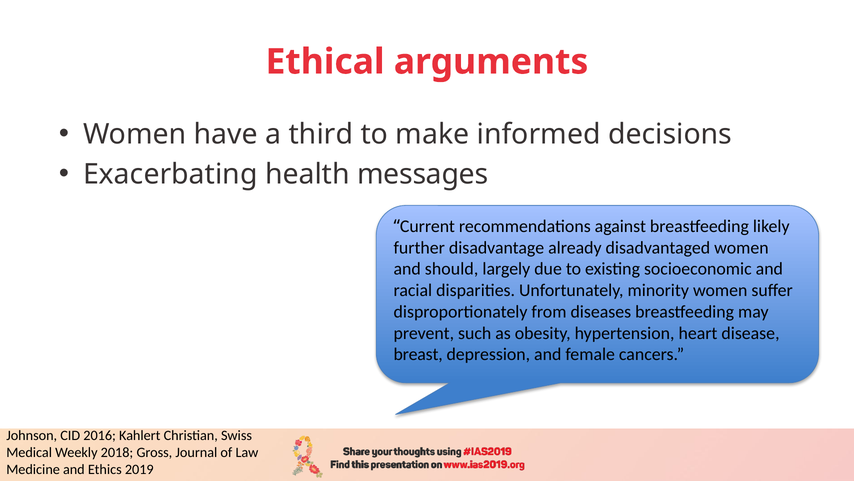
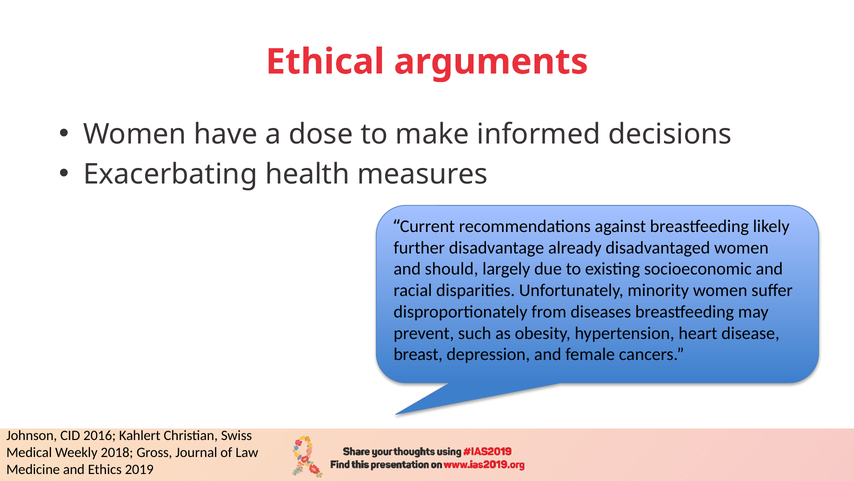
third: third -> dose
messages: messages -> measures
